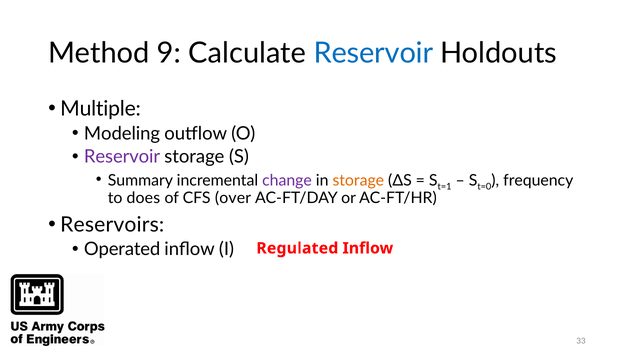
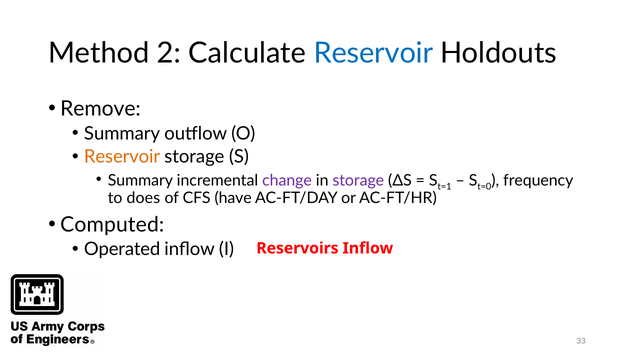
9: 9 -> 2
Multiple: Multiple -> Remove
Modeling at (122, 133): Modeling -> Summary
Reservoir at (122, 157) colour: purple -> orange
storage at (358, 180) colour: orange -> purple
over: over -> have
Reservoirs: Reservoirs -> Computed
Regulated: Regulated -> Reservoirs
